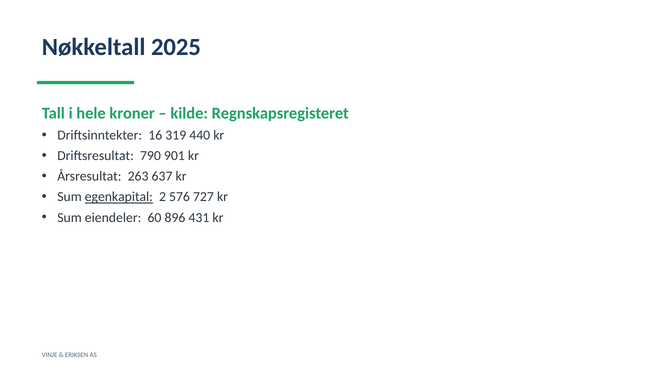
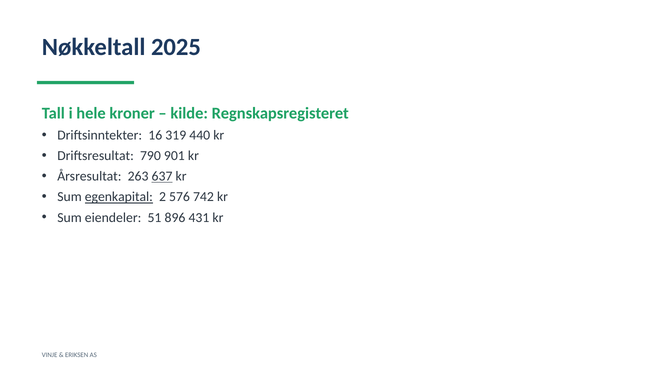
637 underline: none -> present
727: 727 -> 742
60: 60 -> 51
